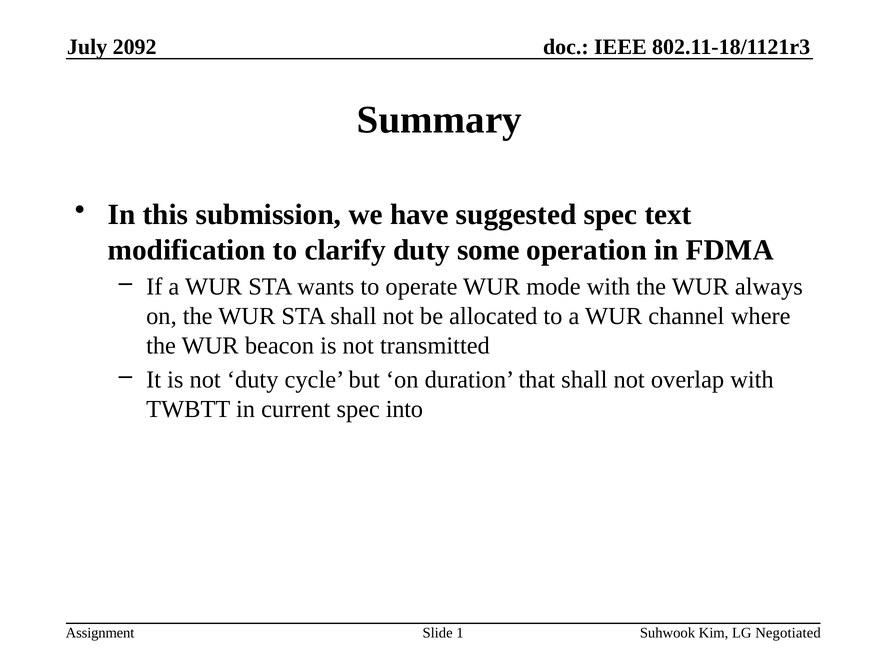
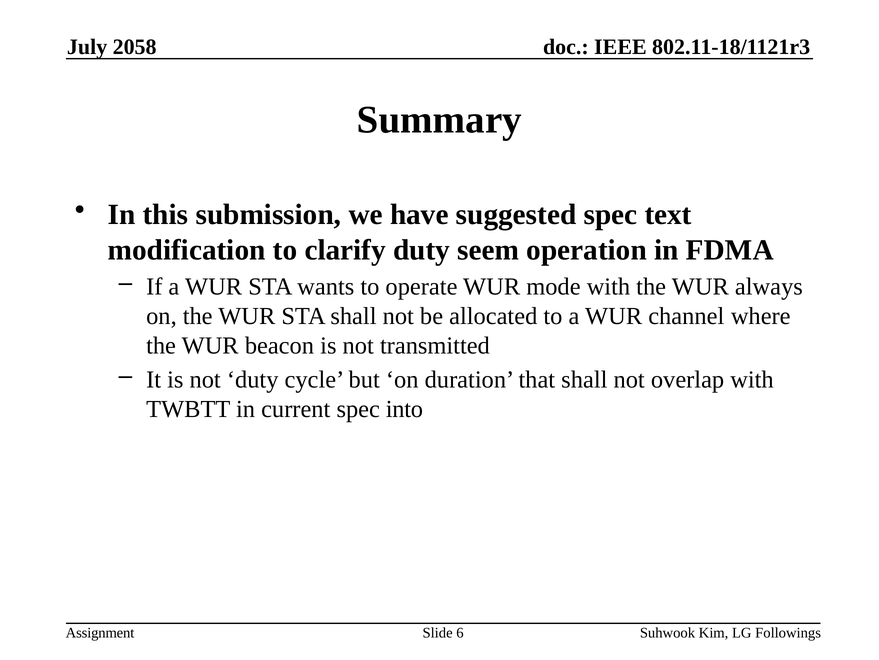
2092: 2092 -> 2058
some: some -> seem
1: 1 -> 6
Negotiated: Negotiated -> Followings
